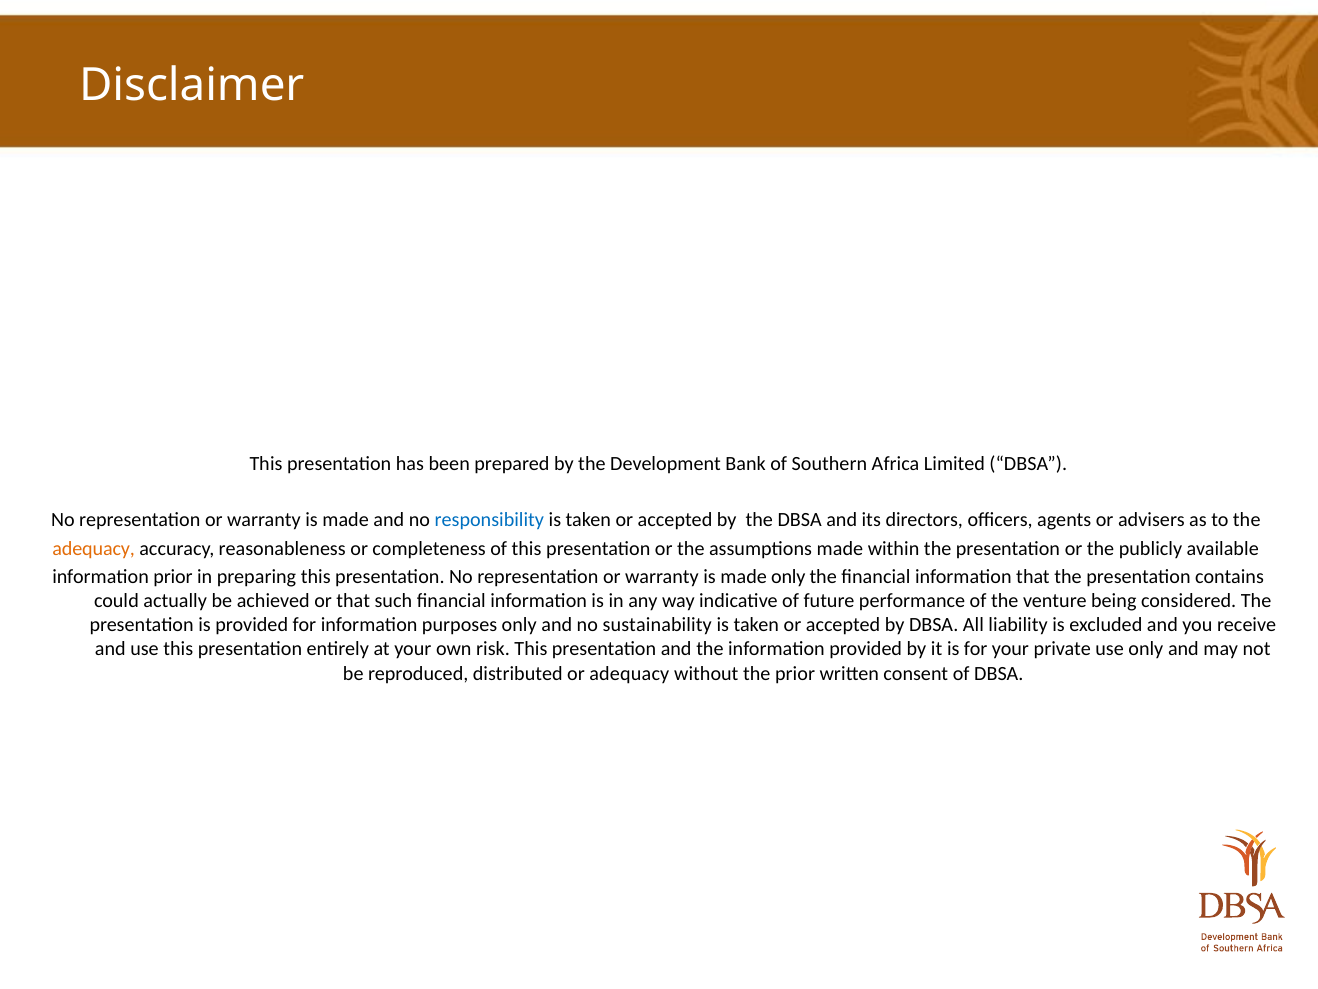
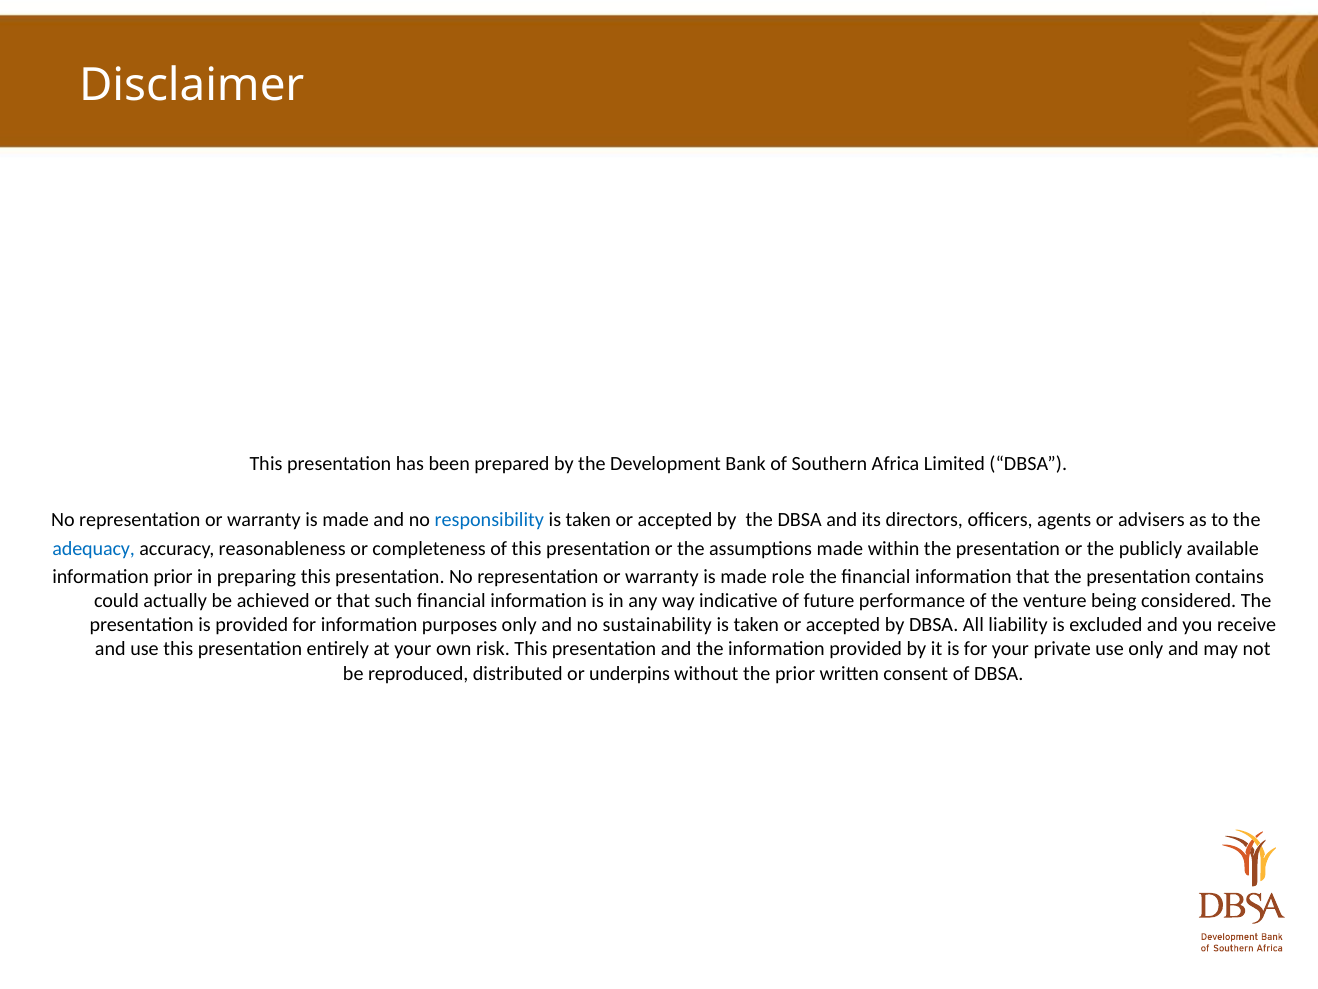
adequacy at (94, 548) colour: orange -> blue
made only: only -> role
or adequacy: adequacy -> underpins
